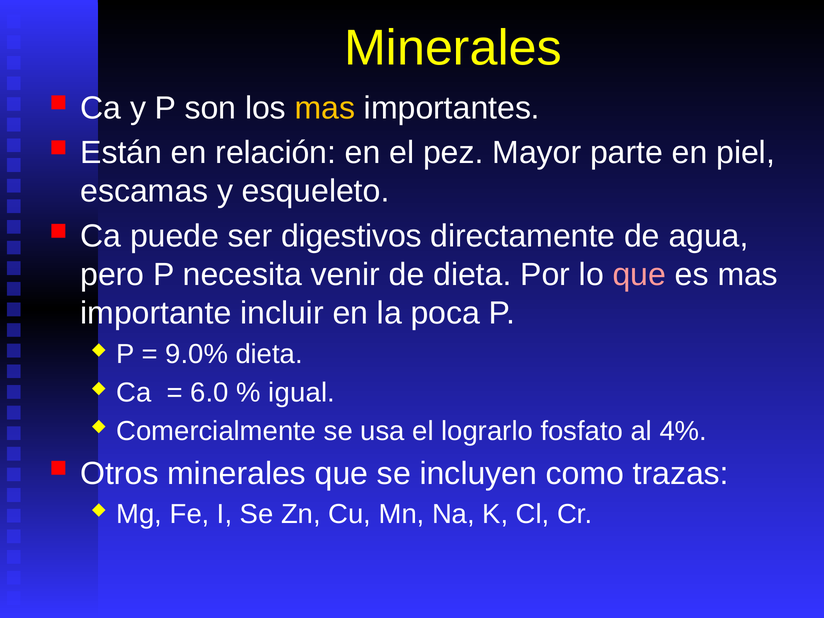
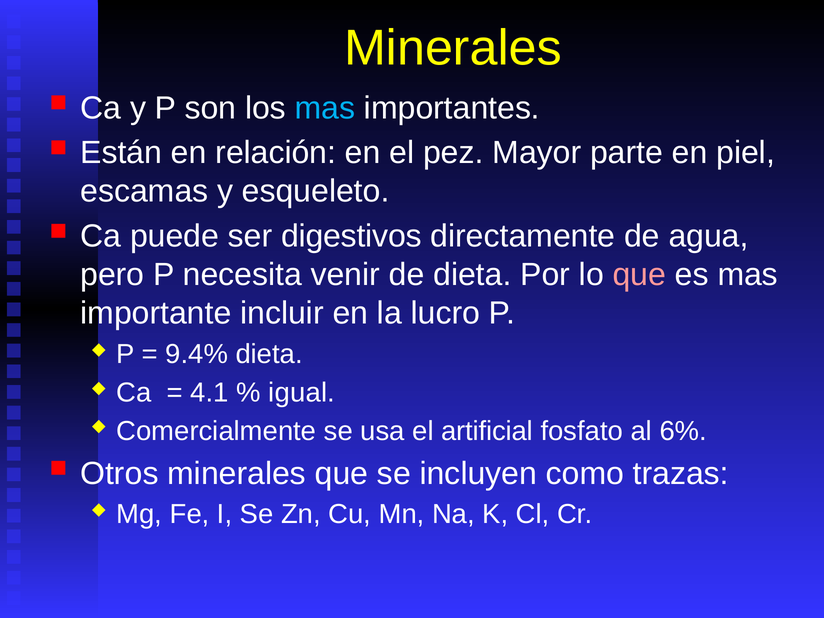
mas at (325, 108) colour: yellow -> light blue
poca: poca -> lucro
9.0%: 9.0% -> 9.4%
6.0: 6.0 -> 4.1
lograrlo: lograrlo -> artificial
4%: 4% -> 6%
